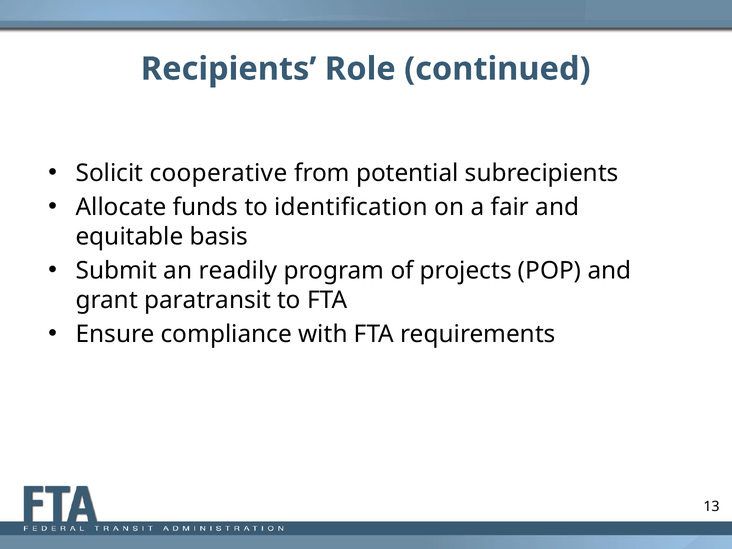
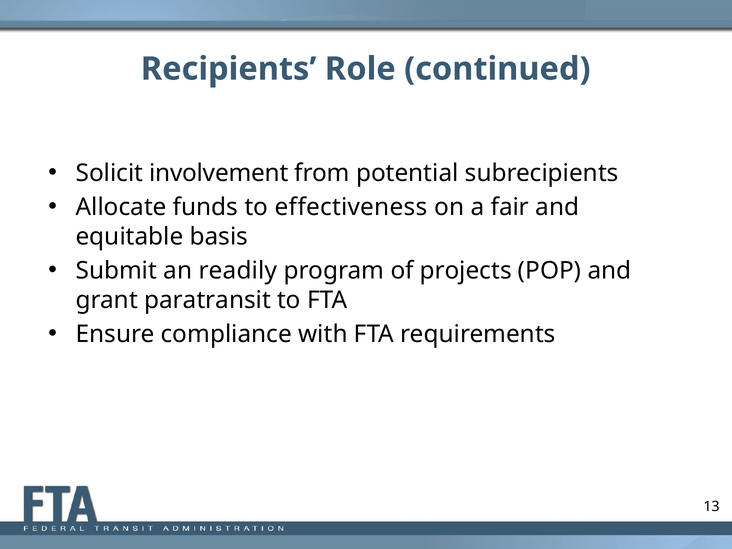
cooperative: cooperative -> involvement
identification: identification -> effectiveness
